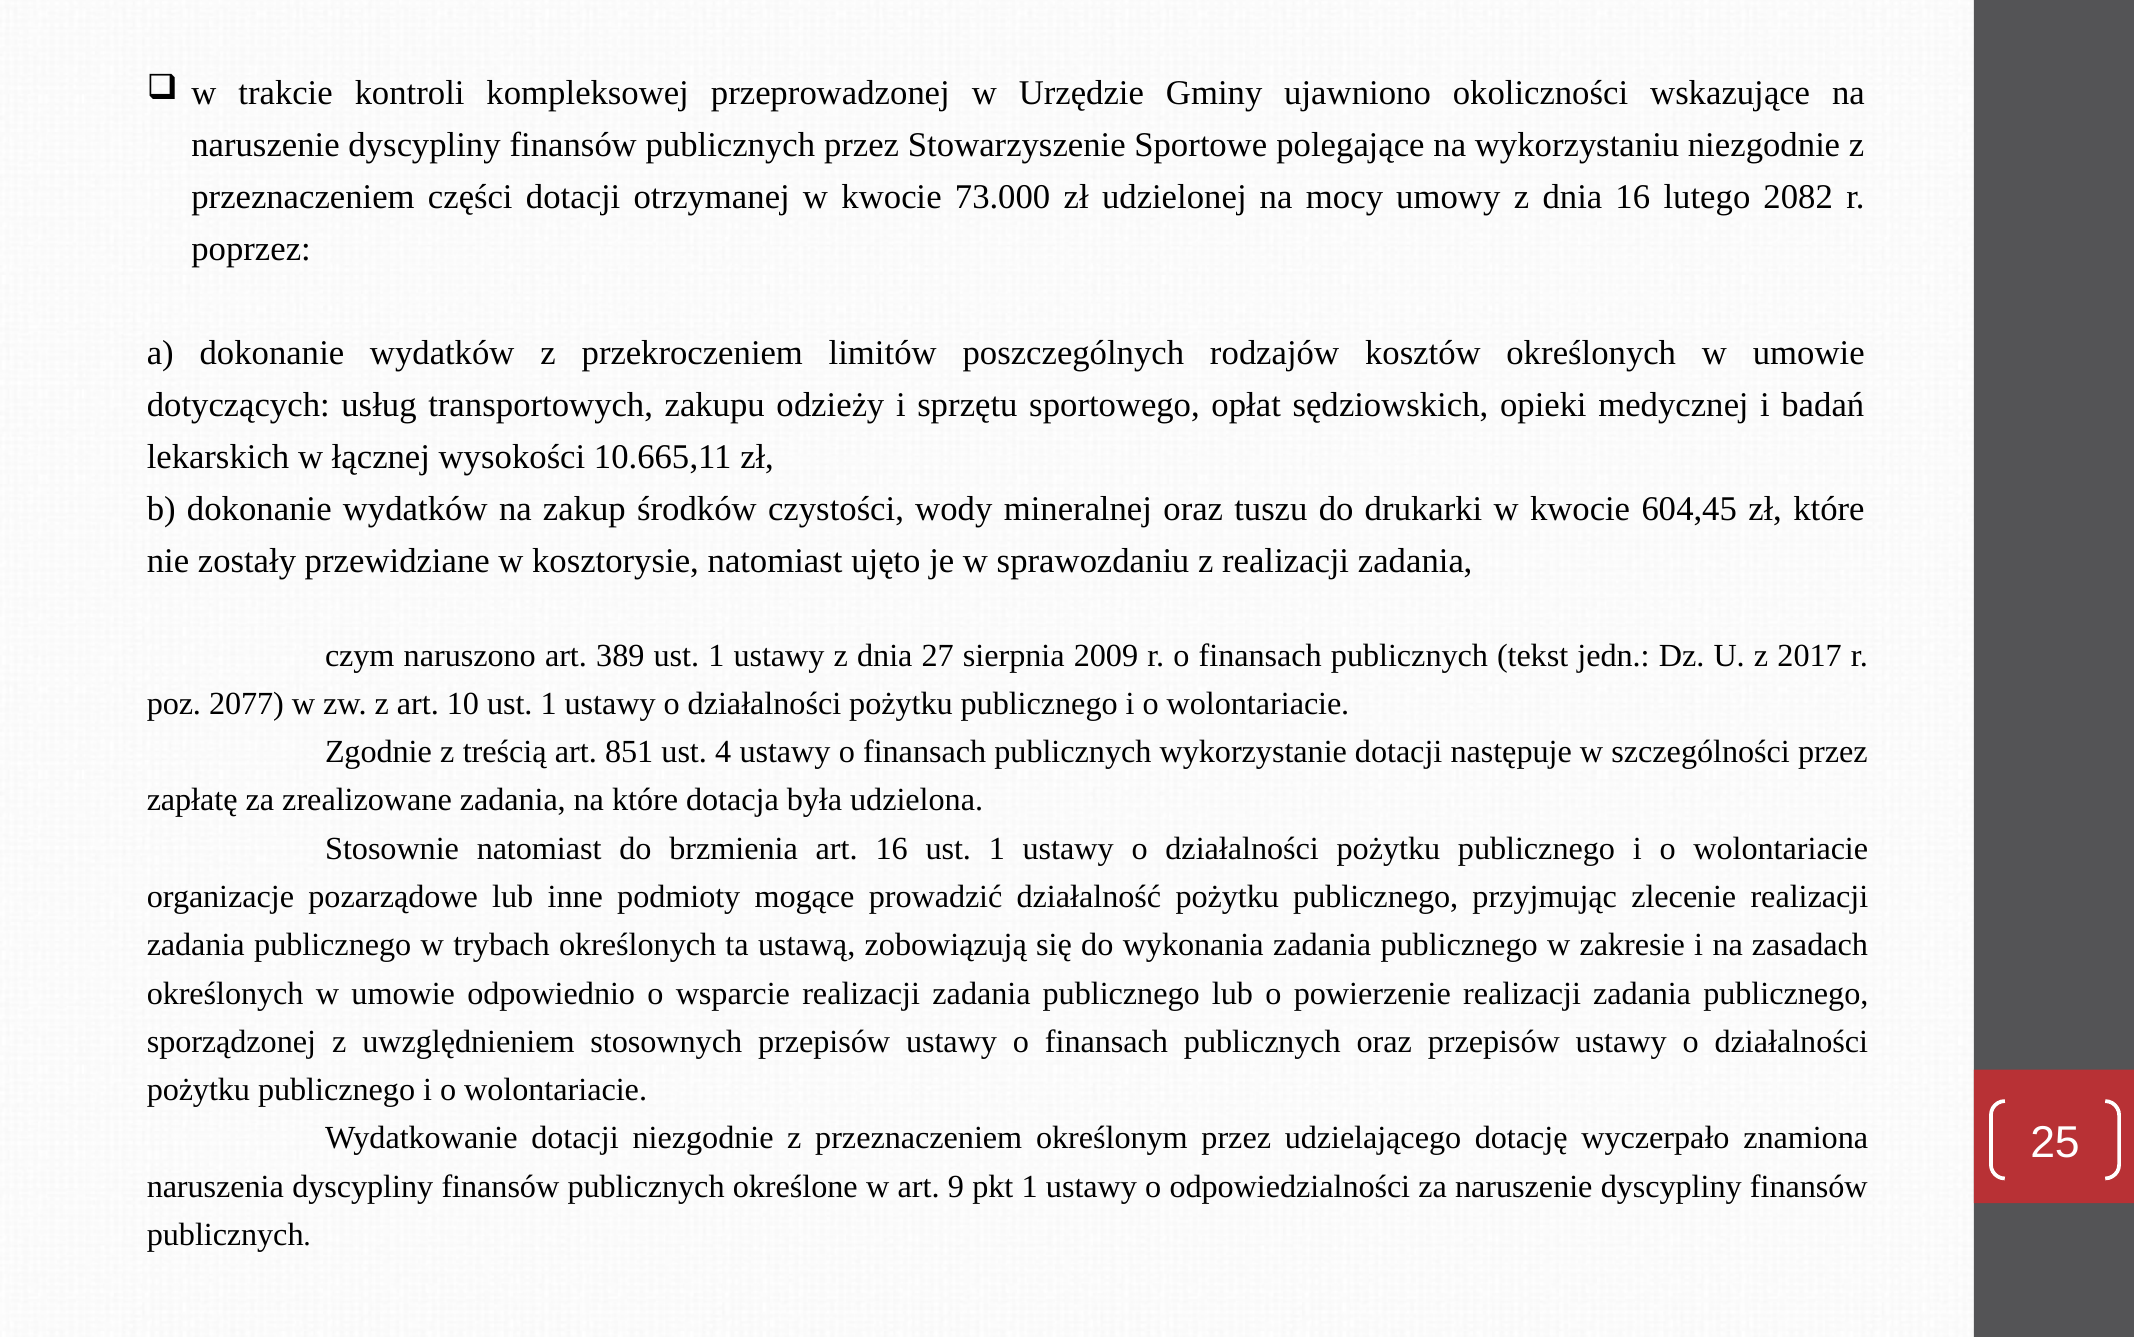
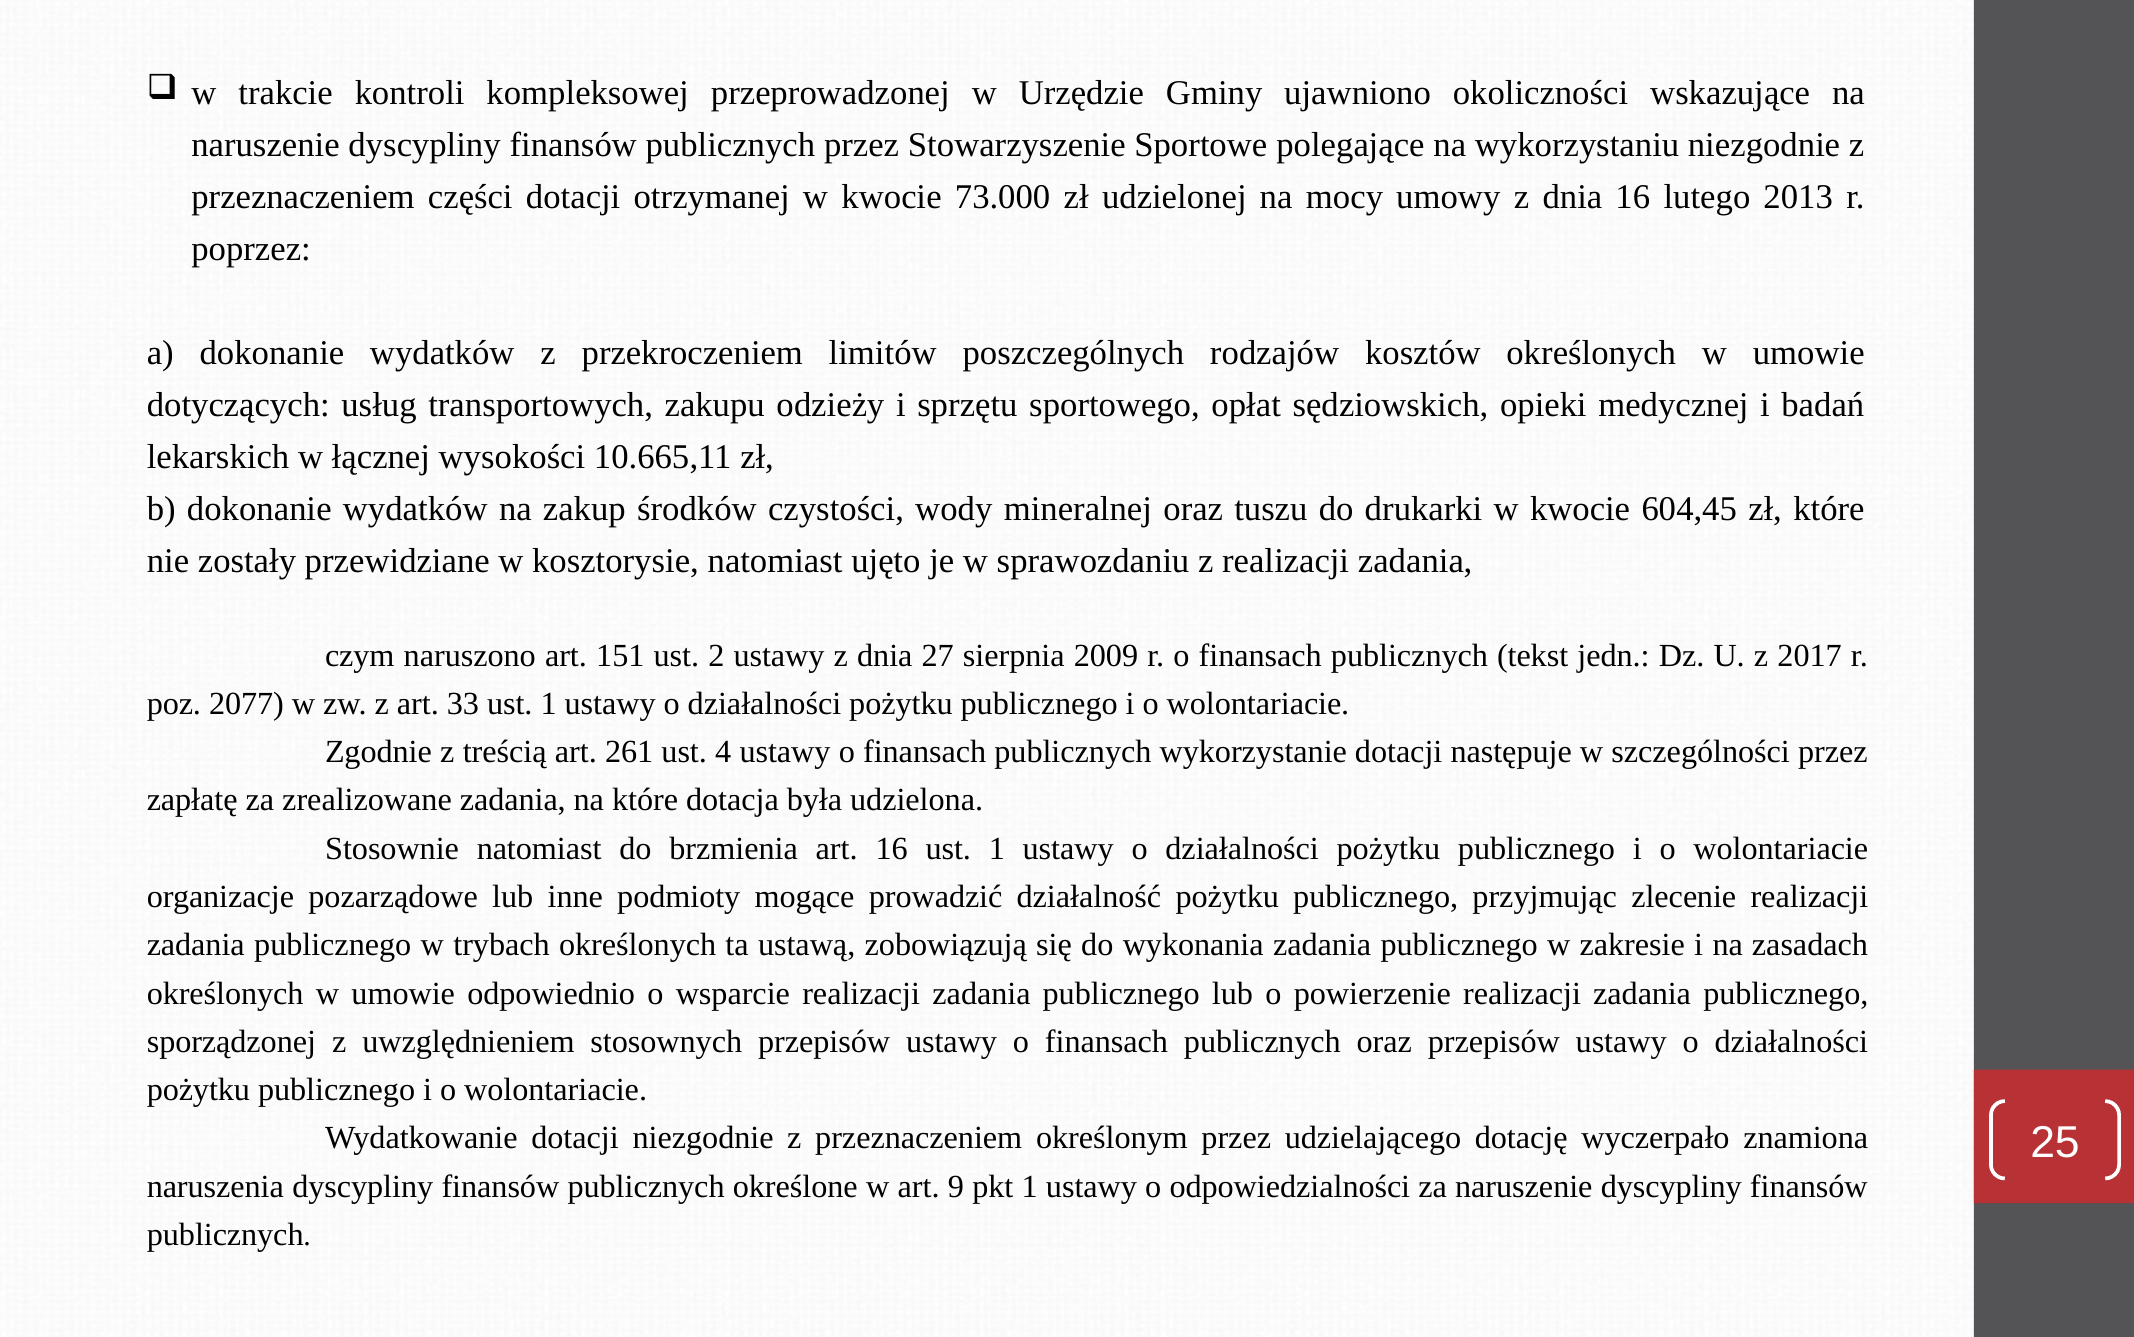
2082: 2082 -> 2013
389: 389 -> 151
1 at (716, 656): 1 -> 2
10: 10 -> 33
851: 851 -> 261
